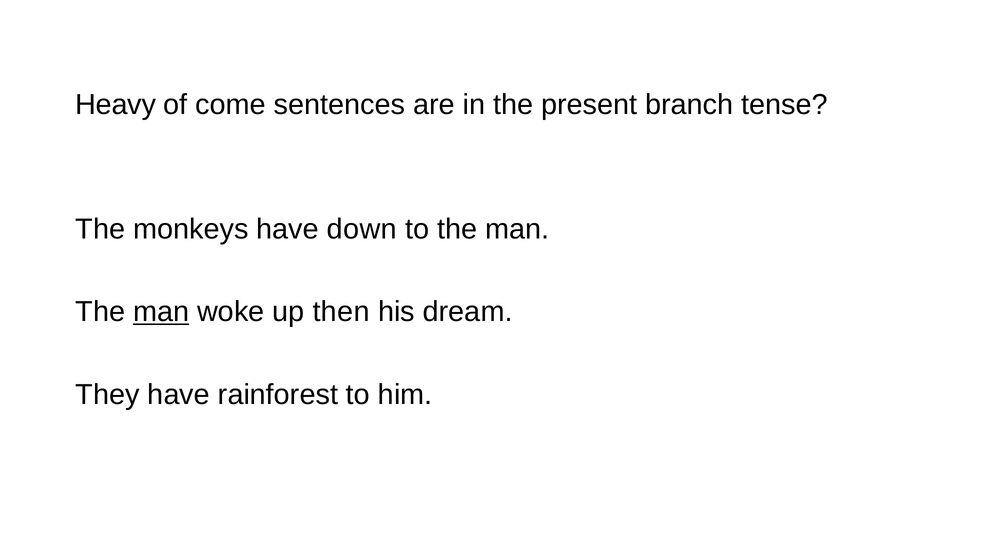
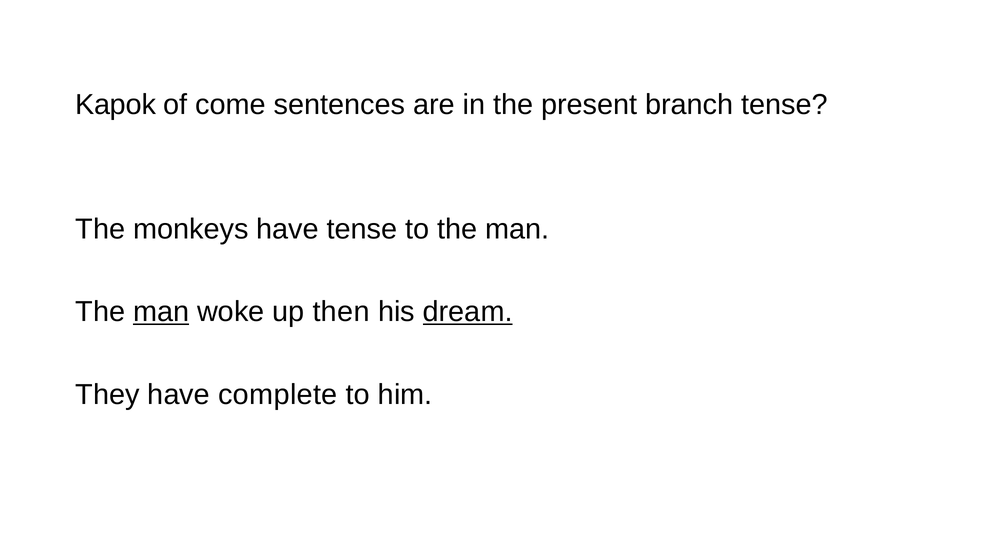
Heavy: Heavy -> Kapok
have down: down -> tense
dream underline: none -> present
rainforest: rainforest -> complete
